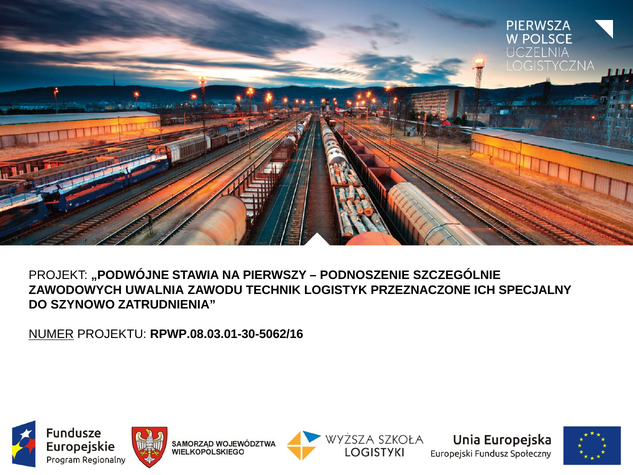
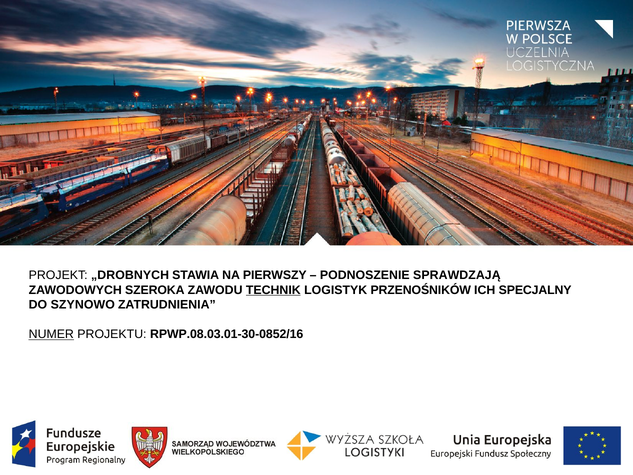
„PODWÓJNE: „PODWÓJNE -> „DROBNYCH
SZCZEGÓLNIE: SZCZEGÓLNIE -> SPRAWDZAJĄ
UWALNIA: UWALNIA -> SZEROKA
TECHNIK underline: none -> present
PRZEZNACZONE: PRZEZNACZONE -> PRZENOŚNIKÓW
RPWP.08.03.01-30-5062/16: RPWP.08.03.01-30-5062/16 -> RPWP.08.03.01-30-0852/16
